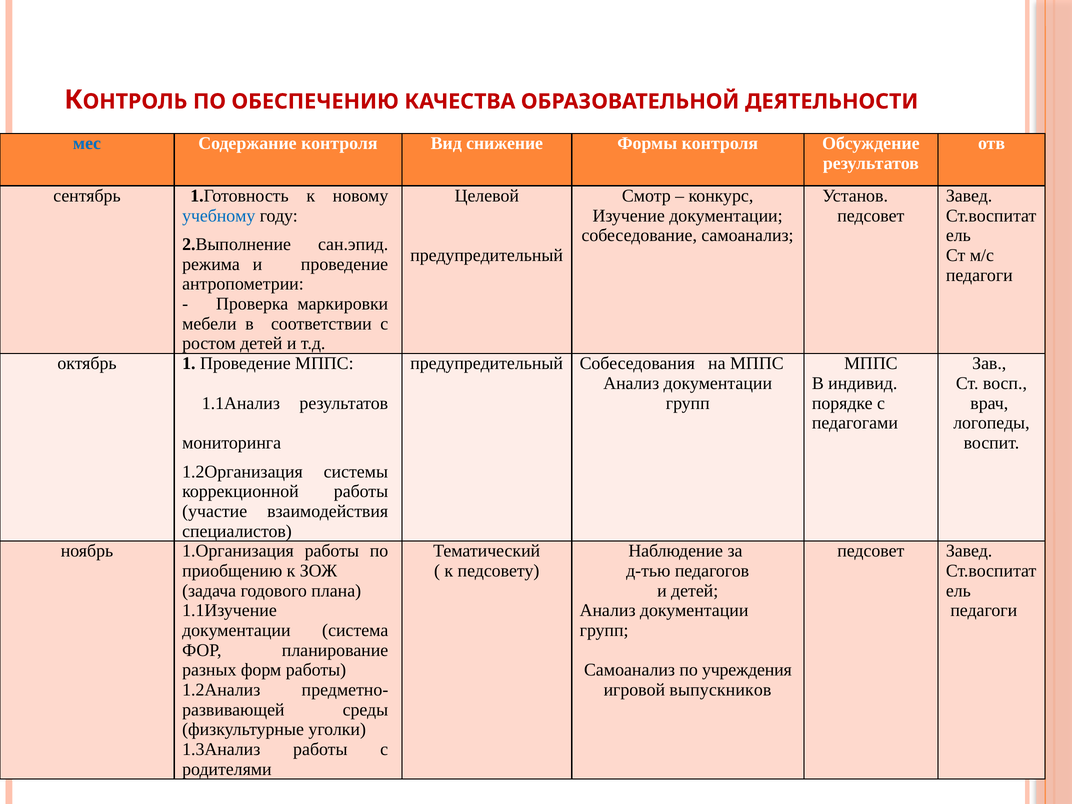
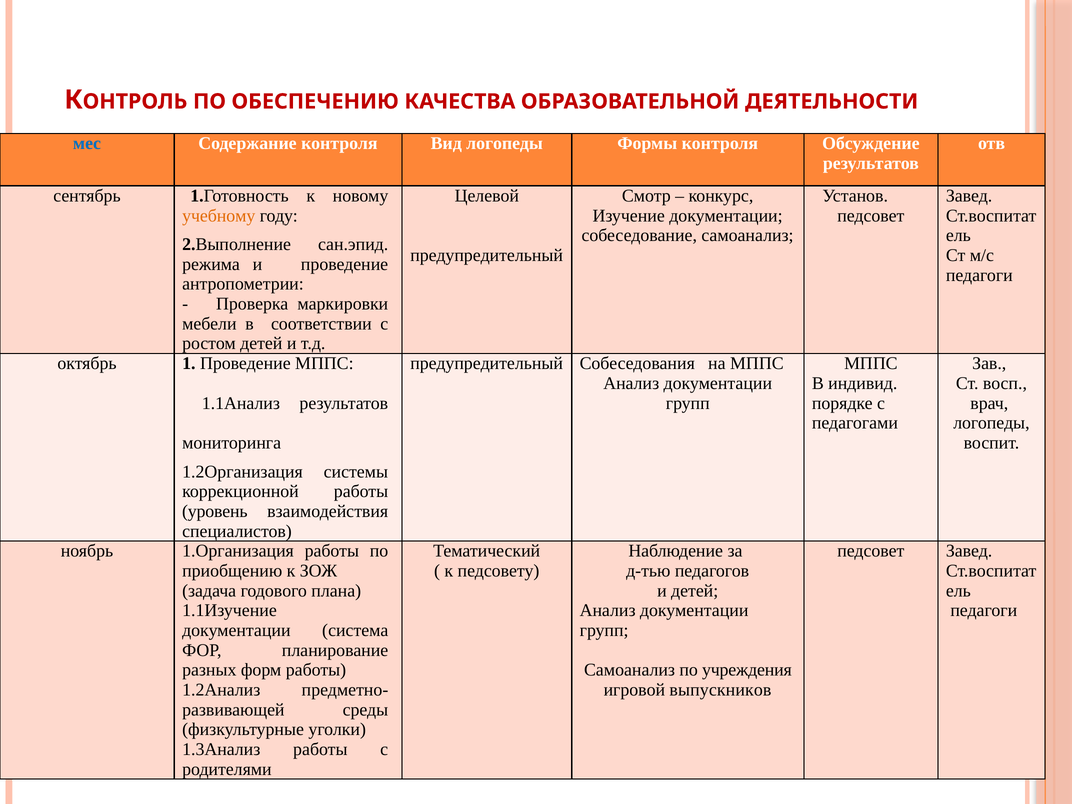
Вид снижение: снижение -> логопеды
учебному colour: blue -> orange
участие: участие -> уровень
